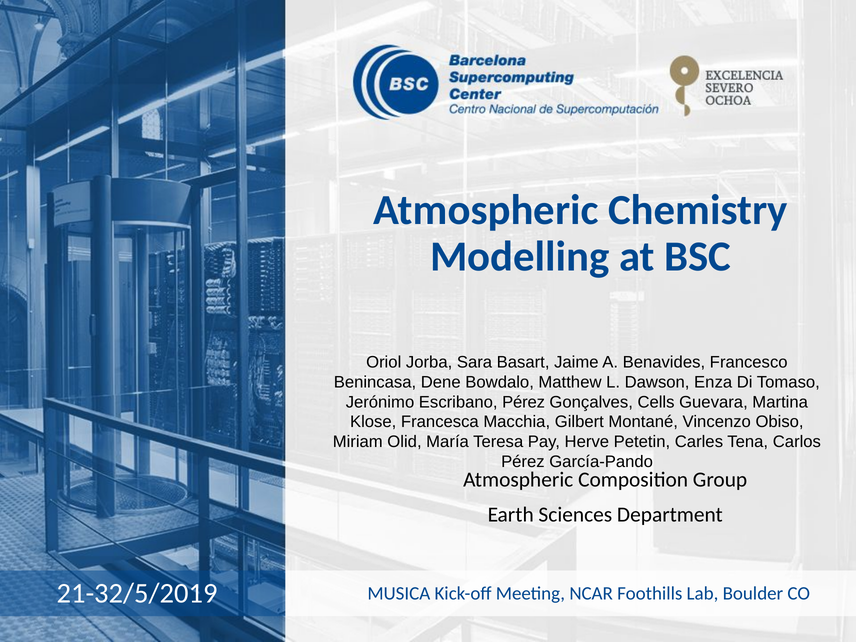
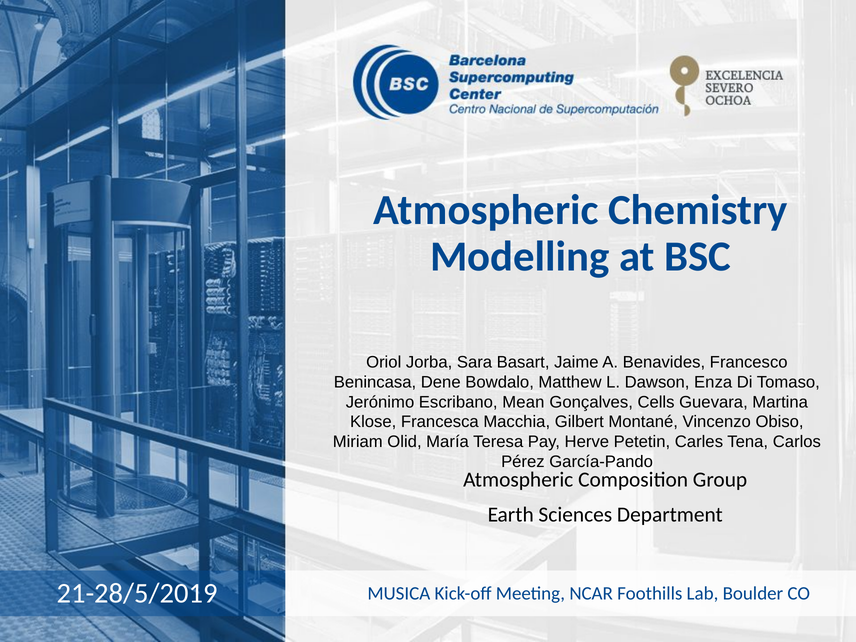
Escribano Pérez: Pérez -> Mean
21-32/5/2019: 21-32/5/2019 -> 21-28/5/2019
